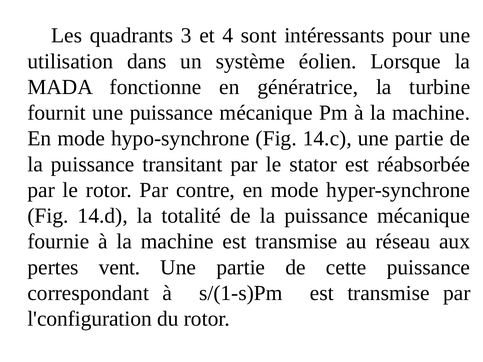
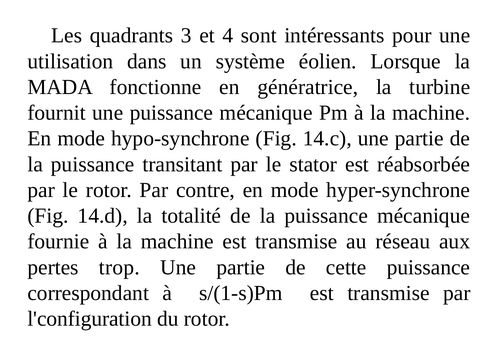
vent: vent -> trop
